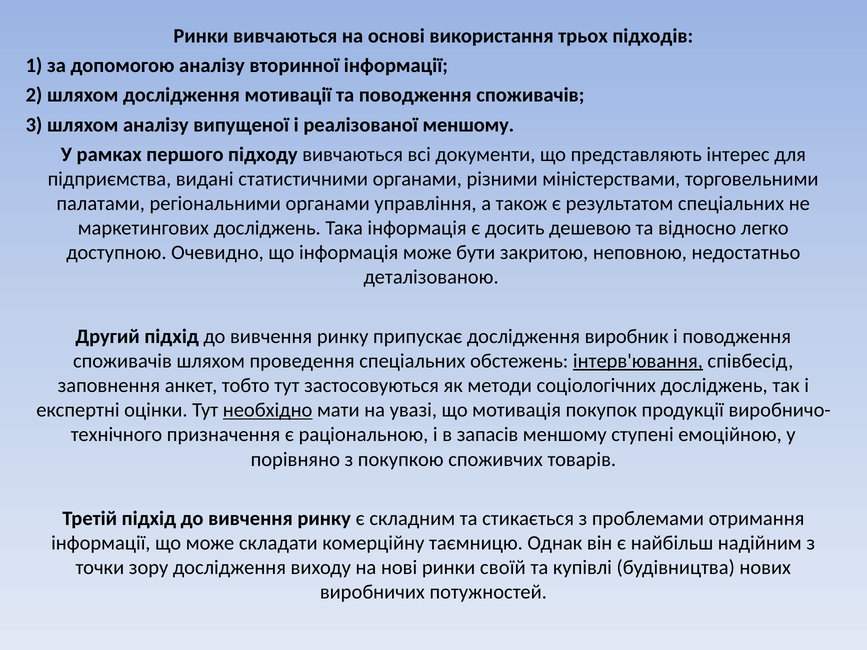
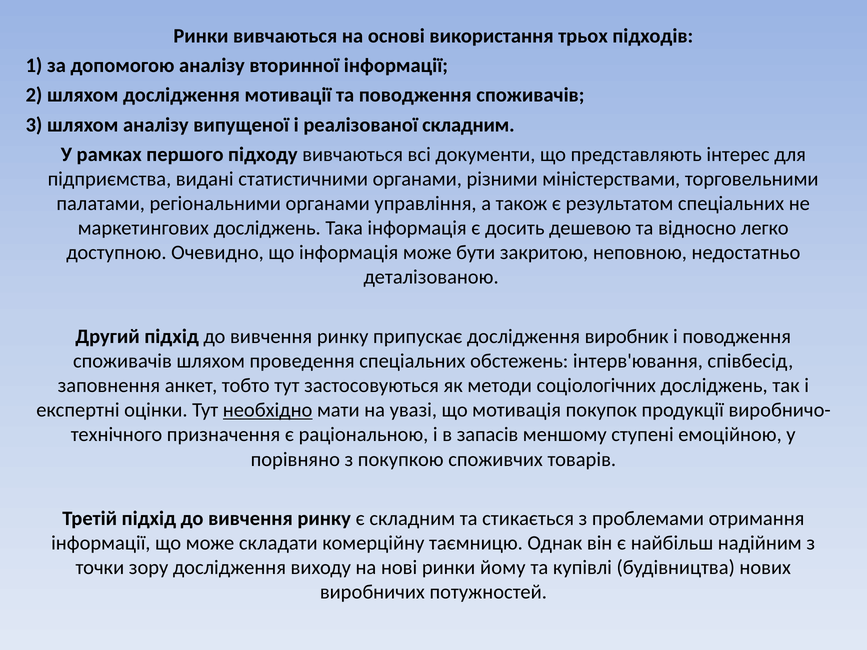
реалізованої меншому: меншому -> складним
інтерв'ювання underline: present -> none
своїй: своїй -> йому
